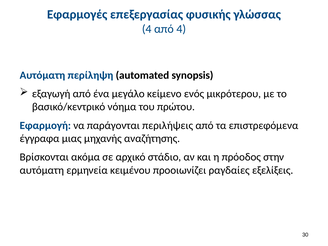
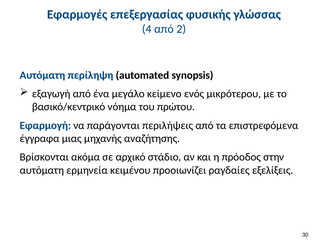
από 4: 4 -> 2
